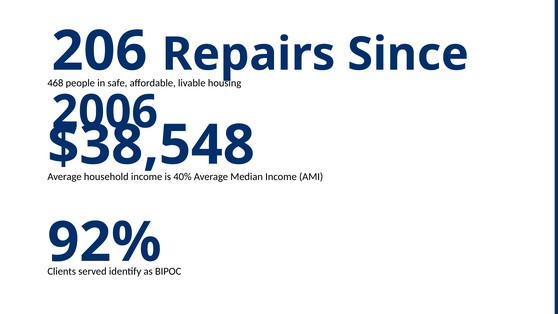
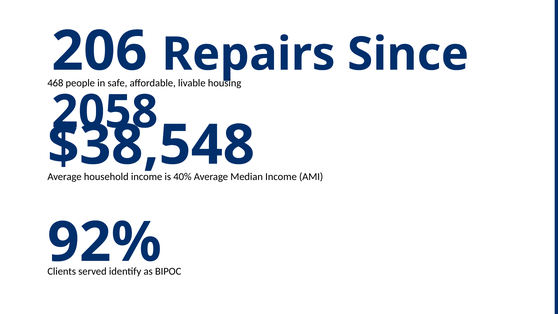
2006: 2006 -> 2058
